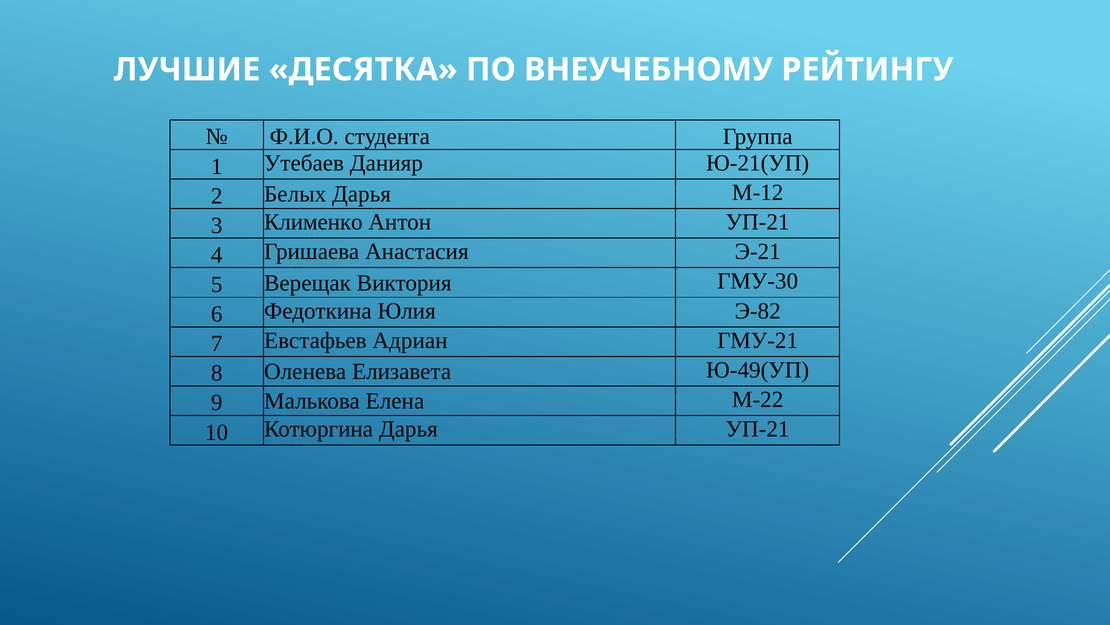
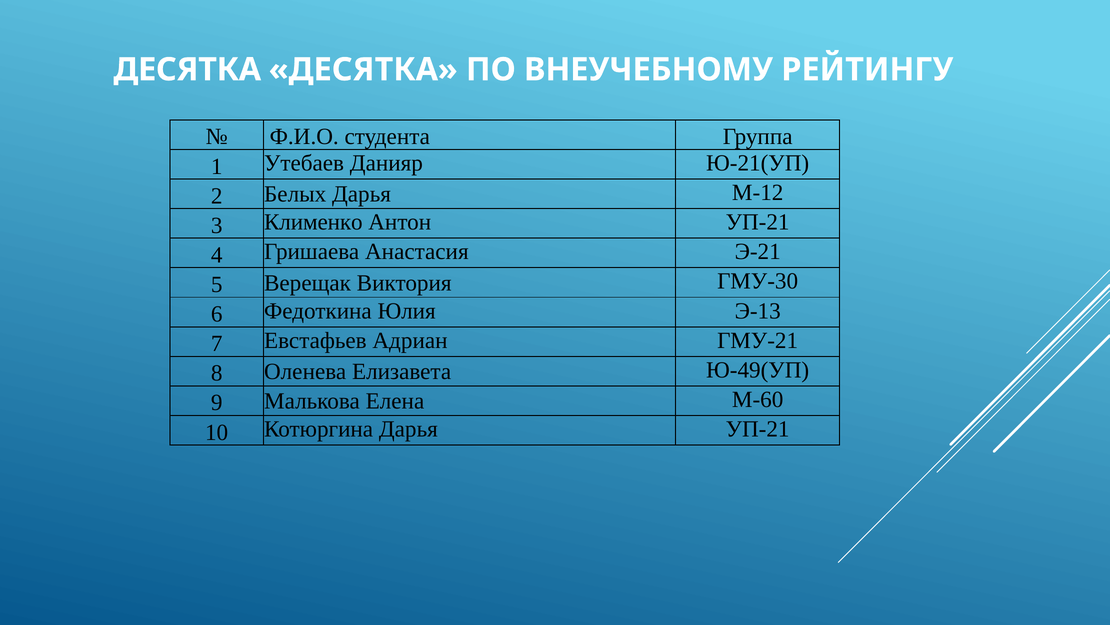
ЛУЧШИЕ at (187, 70): ЛУЧШИЕ -> ДЕСЯТКА
Э-82: Э-82 -> Э-13
М-22: М-22 -> М-60
